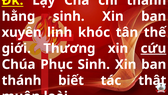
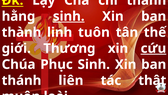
sinh at (69, 16) underline: none -> present
xuyên: xuyên -> thành
khóc: khóc -> tuôn
biết: biết -> liên
